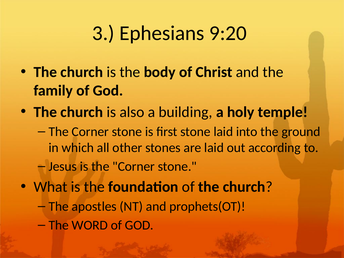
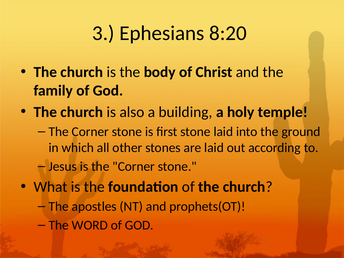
9:20: 9:20 -> 8:20
